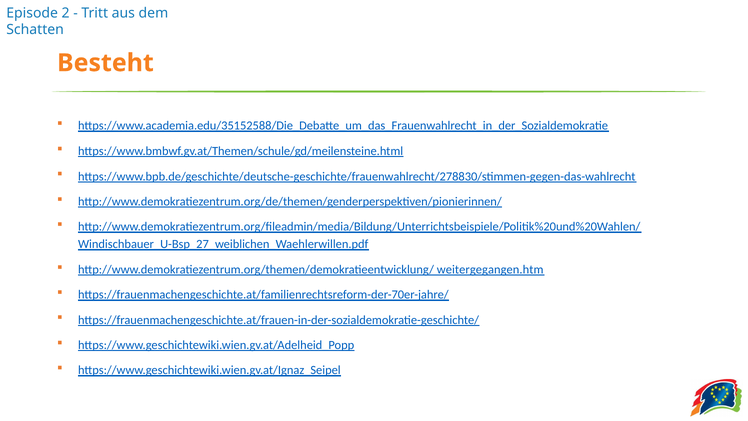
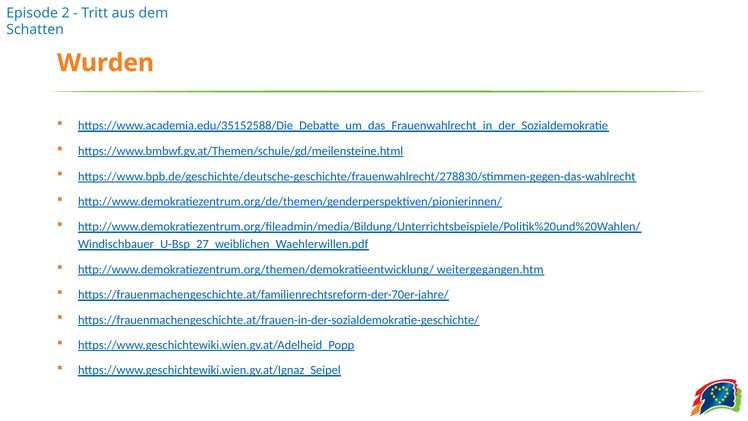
Besteht: Besteht -> Wurden
